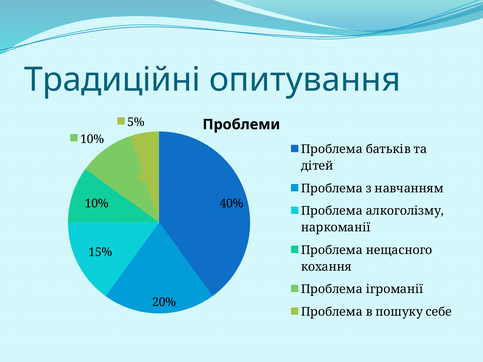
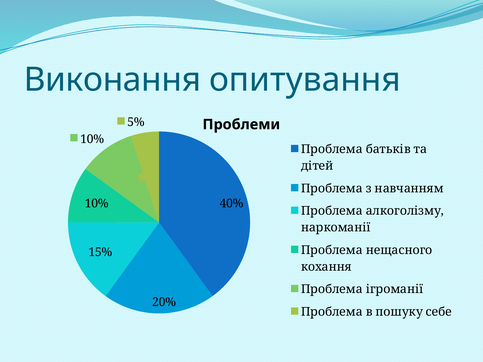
Традиційні: Традиційні -> Виконання
